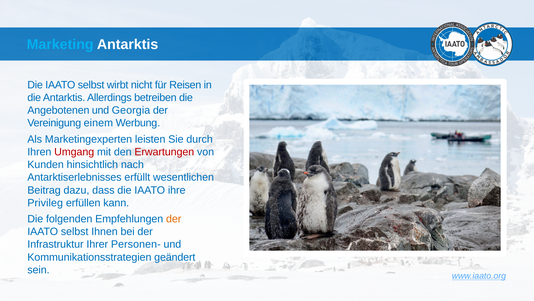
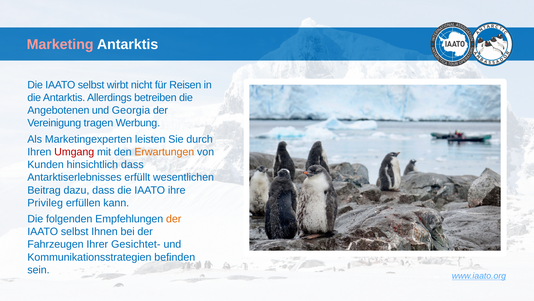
Marketing colour: light blue -> pink
einem: einem -> tragen
Erwartungen colour: red -> orange
hinsichtlich nach: nach -> dass
Infrastruktur: Infrastruktur -> Fahrzeugen
Personen-: Personen- -> Gesichtet-
geändert: geändert -> befinden
